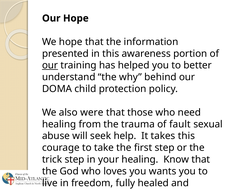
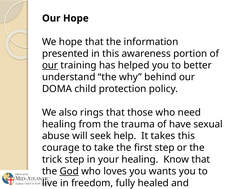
were: were -> rings
fault: fault -> have
God underline: none -> present
